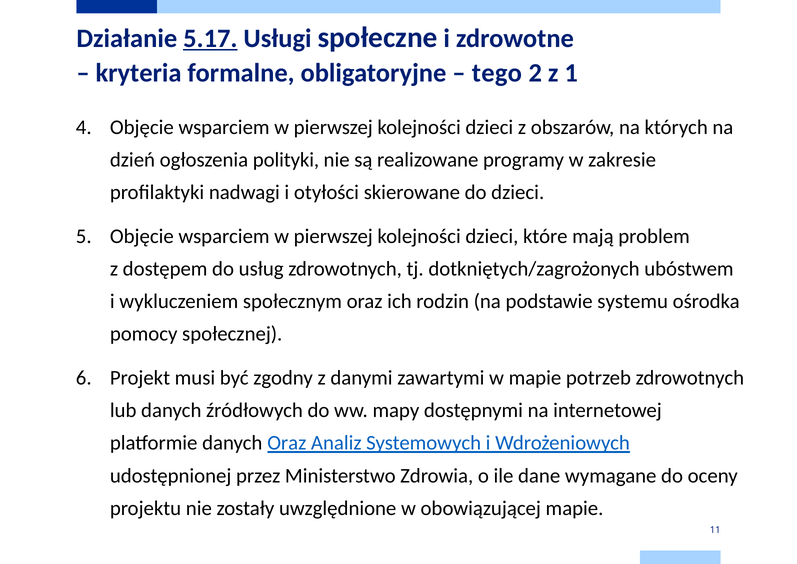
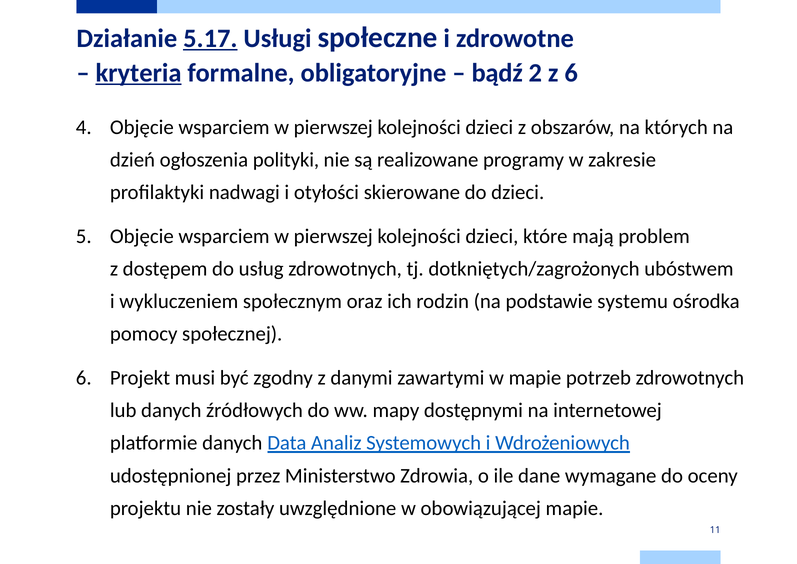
kryteria underline: none -> present
tego: tego -> bądź
z 1: 1 -> 6
danych Oraz: Oraz -> Data
